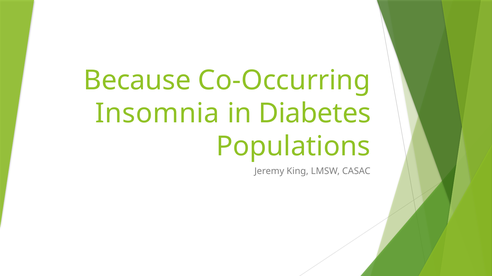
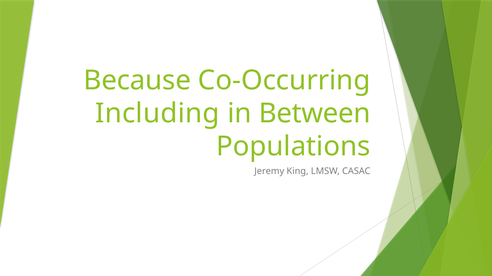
Insomnia: Insomnia -> Including
Diabetes: Diabetes -> Between
